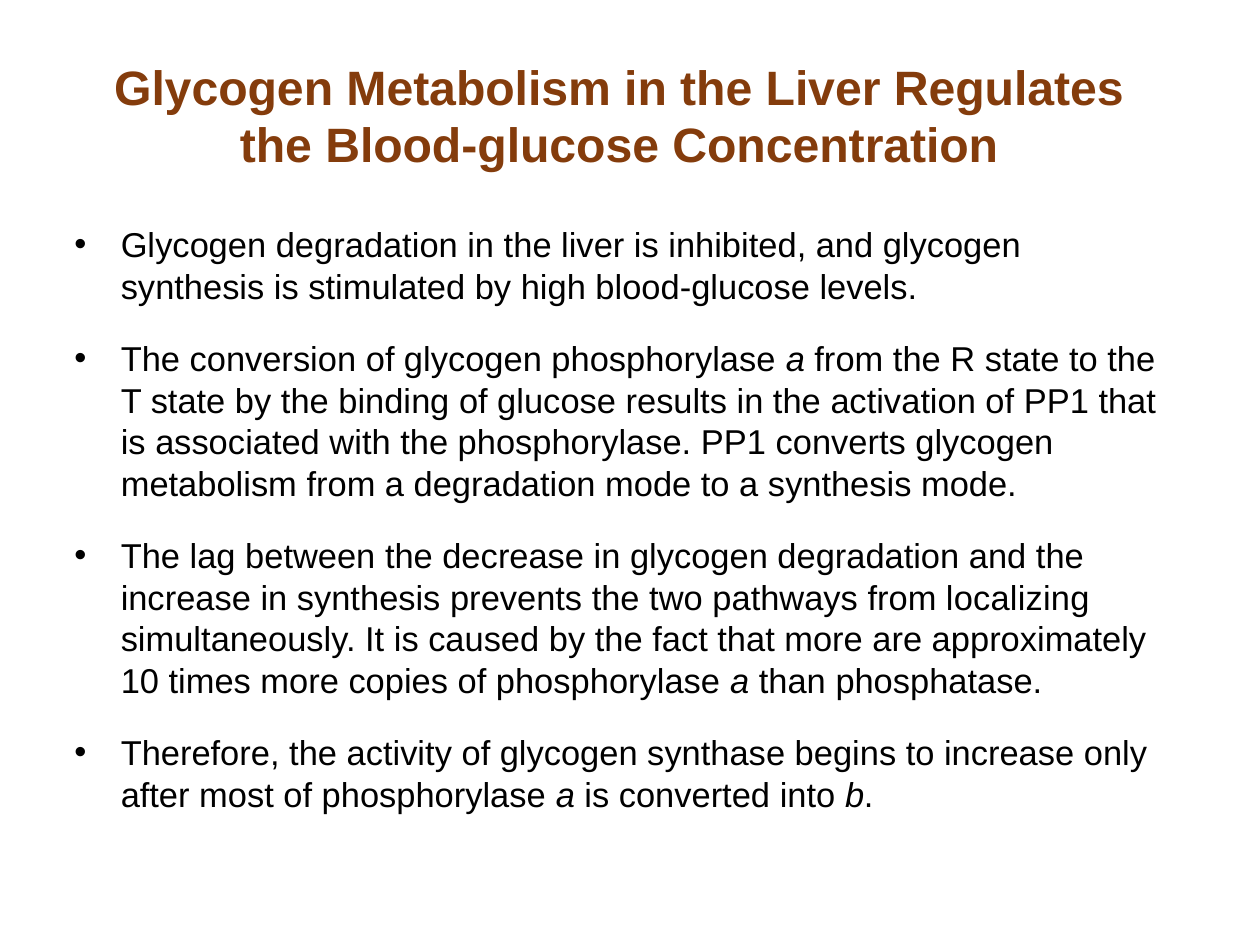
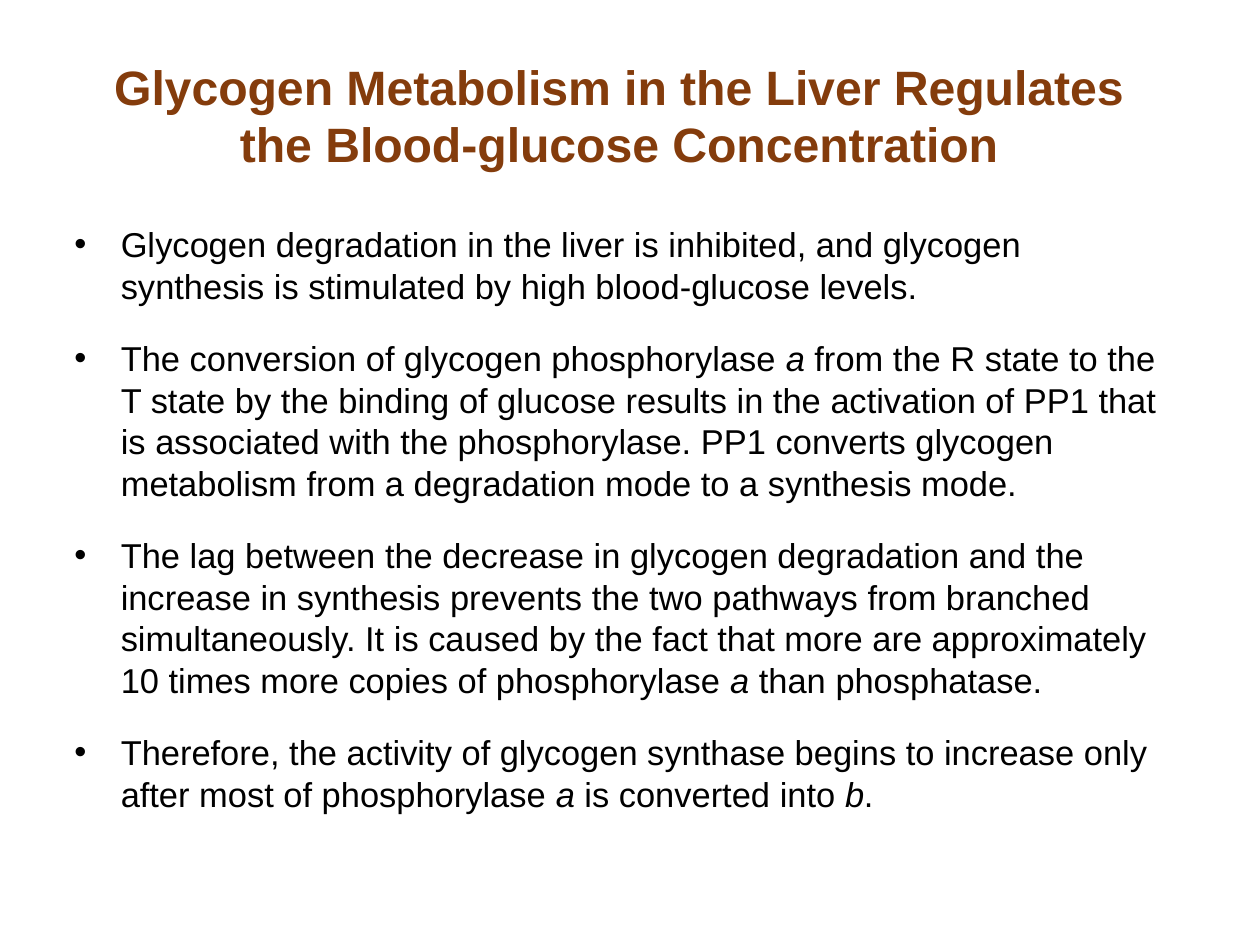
localizing: localizing -> branched
